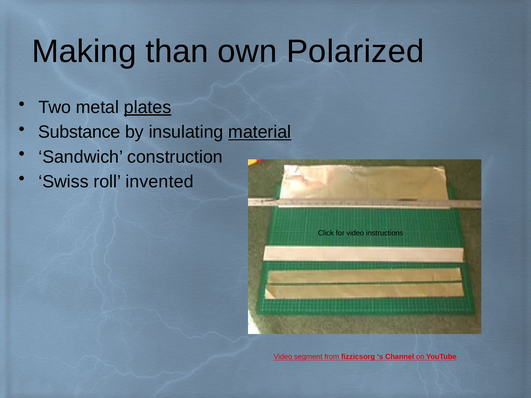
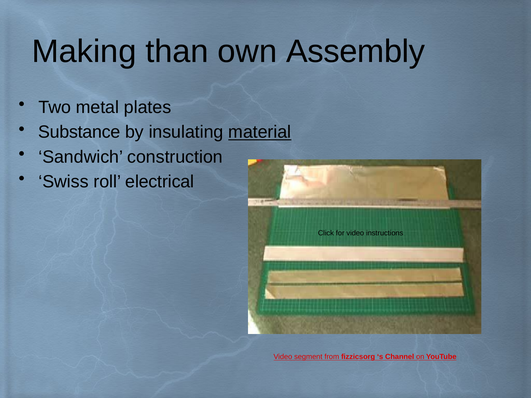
Polarized: Polarized -> Assembly
plates underline: present -> none
invented: invented -> electrical
